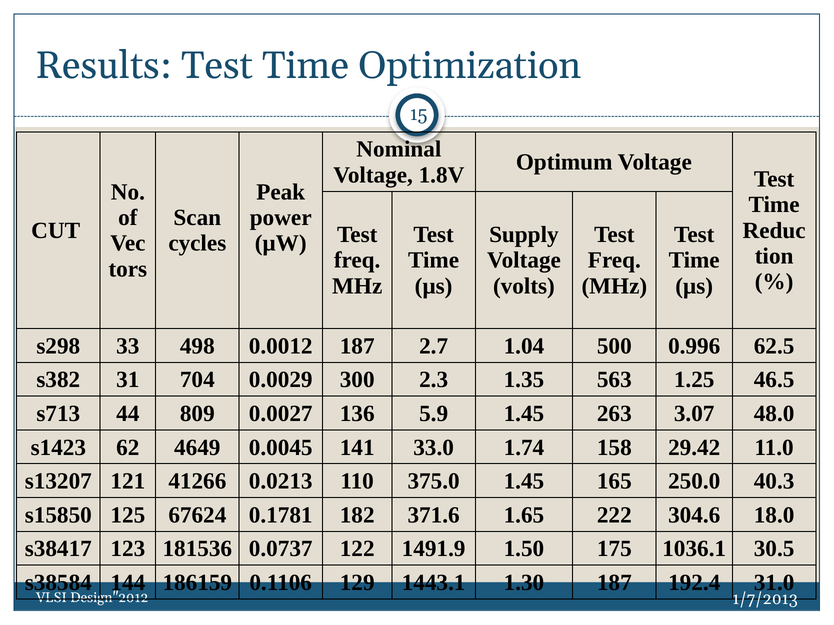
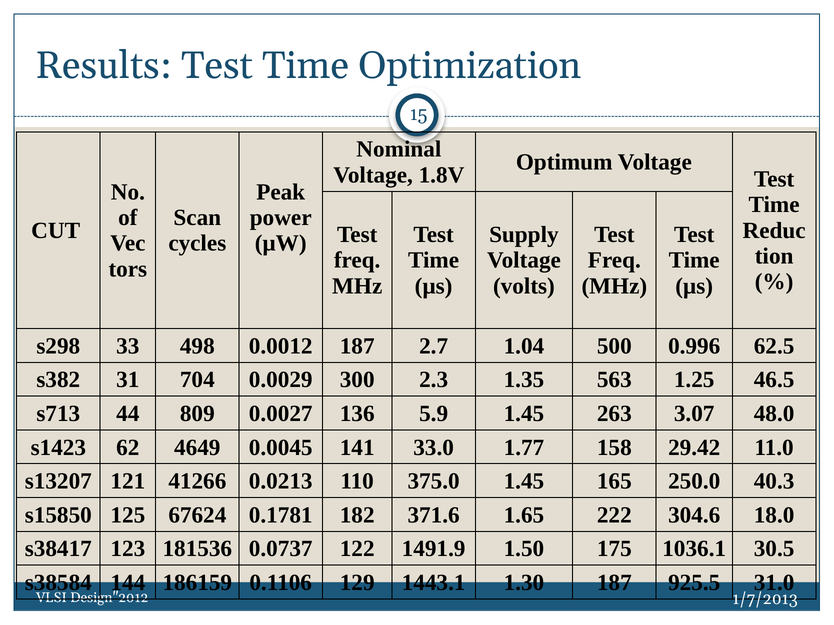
1.74: 1.74 -> 1.77
192.4: 192.4 -> 925.5
